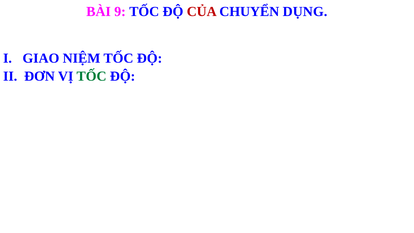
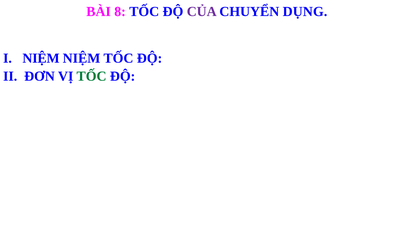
9: 9 -> 8
CỦA colour: red -> purple
GIAO at (41, 58): GIAO -> NIỆM
